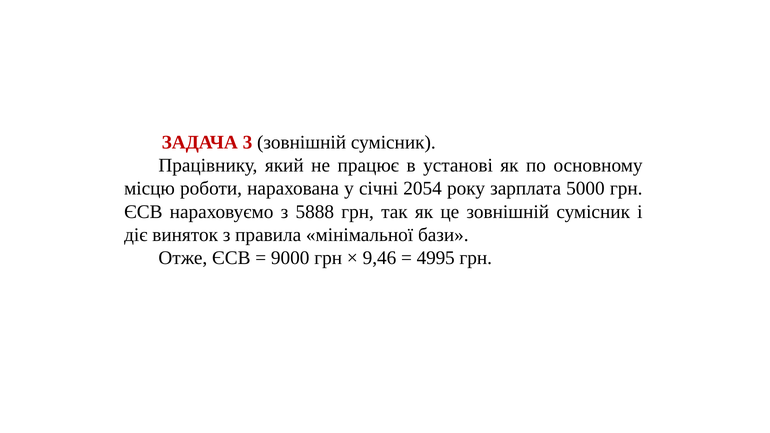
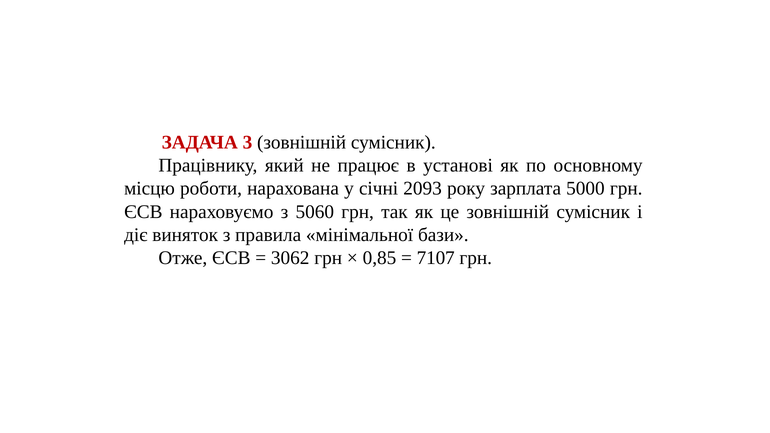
2054: 2054 -> 2093
5888: 5888 -> 5060
9000: 9000 -> 3062
9,46: 9,46 -> 0,85
4995: 4995 -> 7107
